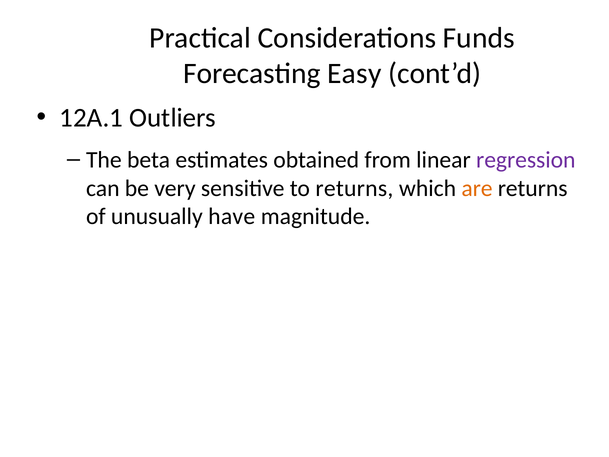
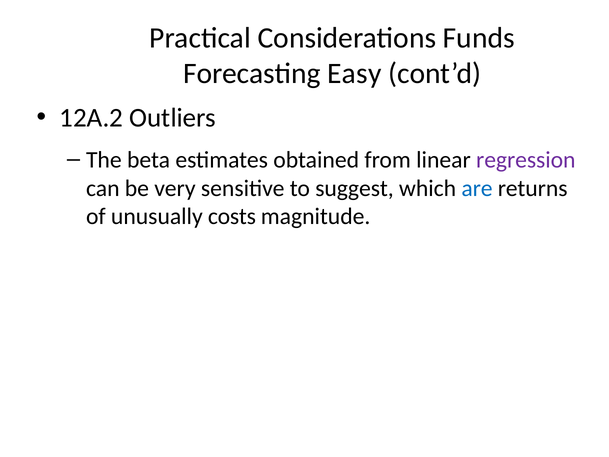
12A.1: 12A.1 -> 12A.2
to returns: returns -> suggest
are colour: orange -> blue
have: have -> costs
